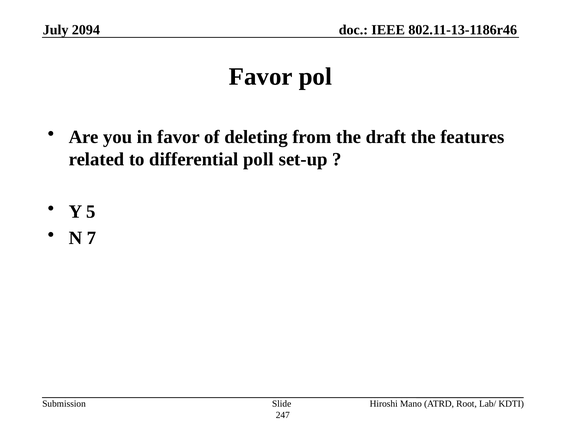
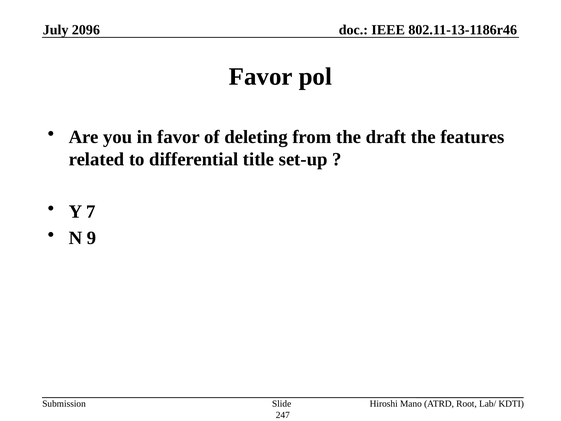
2094: 2094 -> 2096
poll: poll -> title
5: 5 -> 7
7: 7 -> 9
